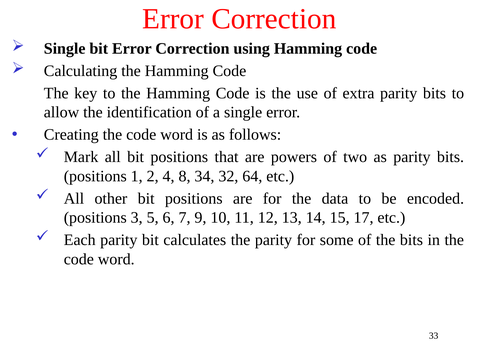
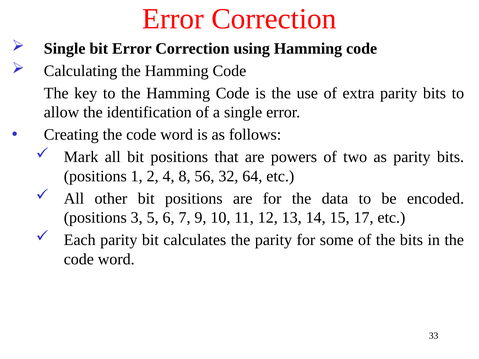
34: 34 -> 56
